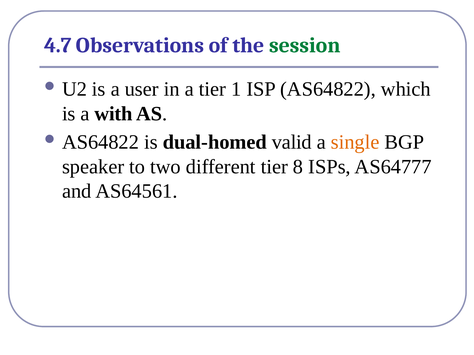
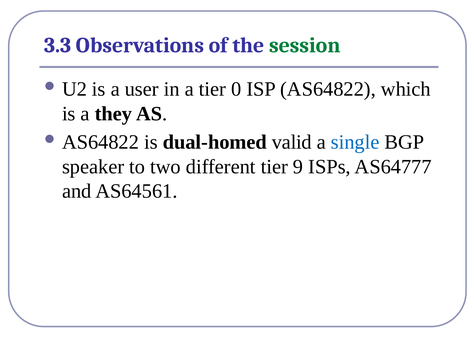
4.7: 4.7 -> 3.3
1: 1 -> 0
with: with -> they
single colour: orange -> blue
8: 8 -> 9
